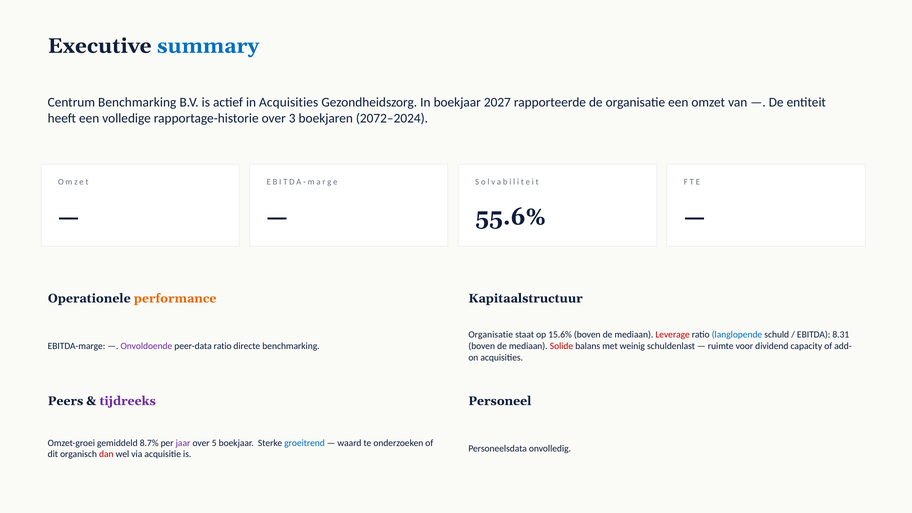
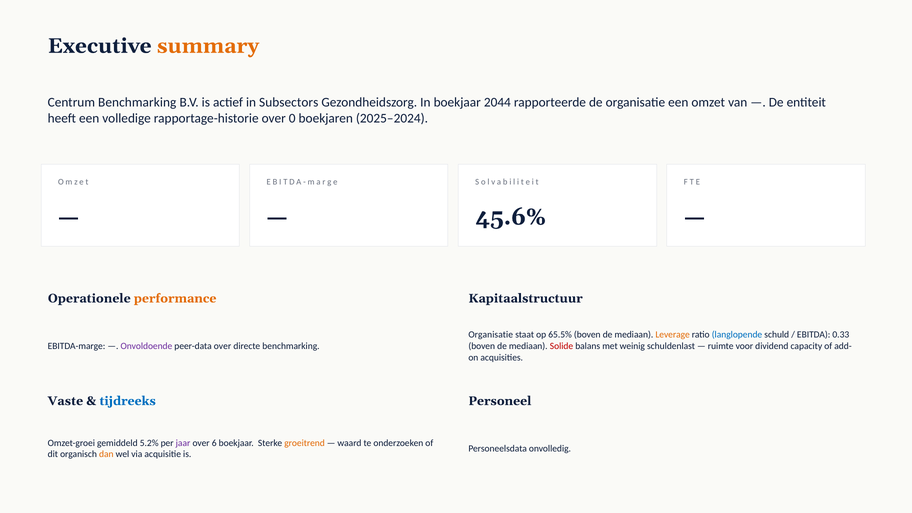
summary colour: blue -> orange
in Acquisities: Acquisities -> Subsectors
2027: 2027 -> 2044
3: 3 -> 0
2072–2024: 2072–2024 -> 2025–2024
55.6%: 55.6% -> 45.6%
15.6%: 15.6% -> 65.5%
Leverage colour: red -> orange
8.31: 8.31 -> 0.33
peer-data ratio: ratio -> over
Peers: Peers -> Vaste
tijdreeks colour: purple -> blue
8.7%: 8.7% -> 5.2%
5: 5 -> 6
groeitrend colour: blue -> orange
dan colour: red -> orange
